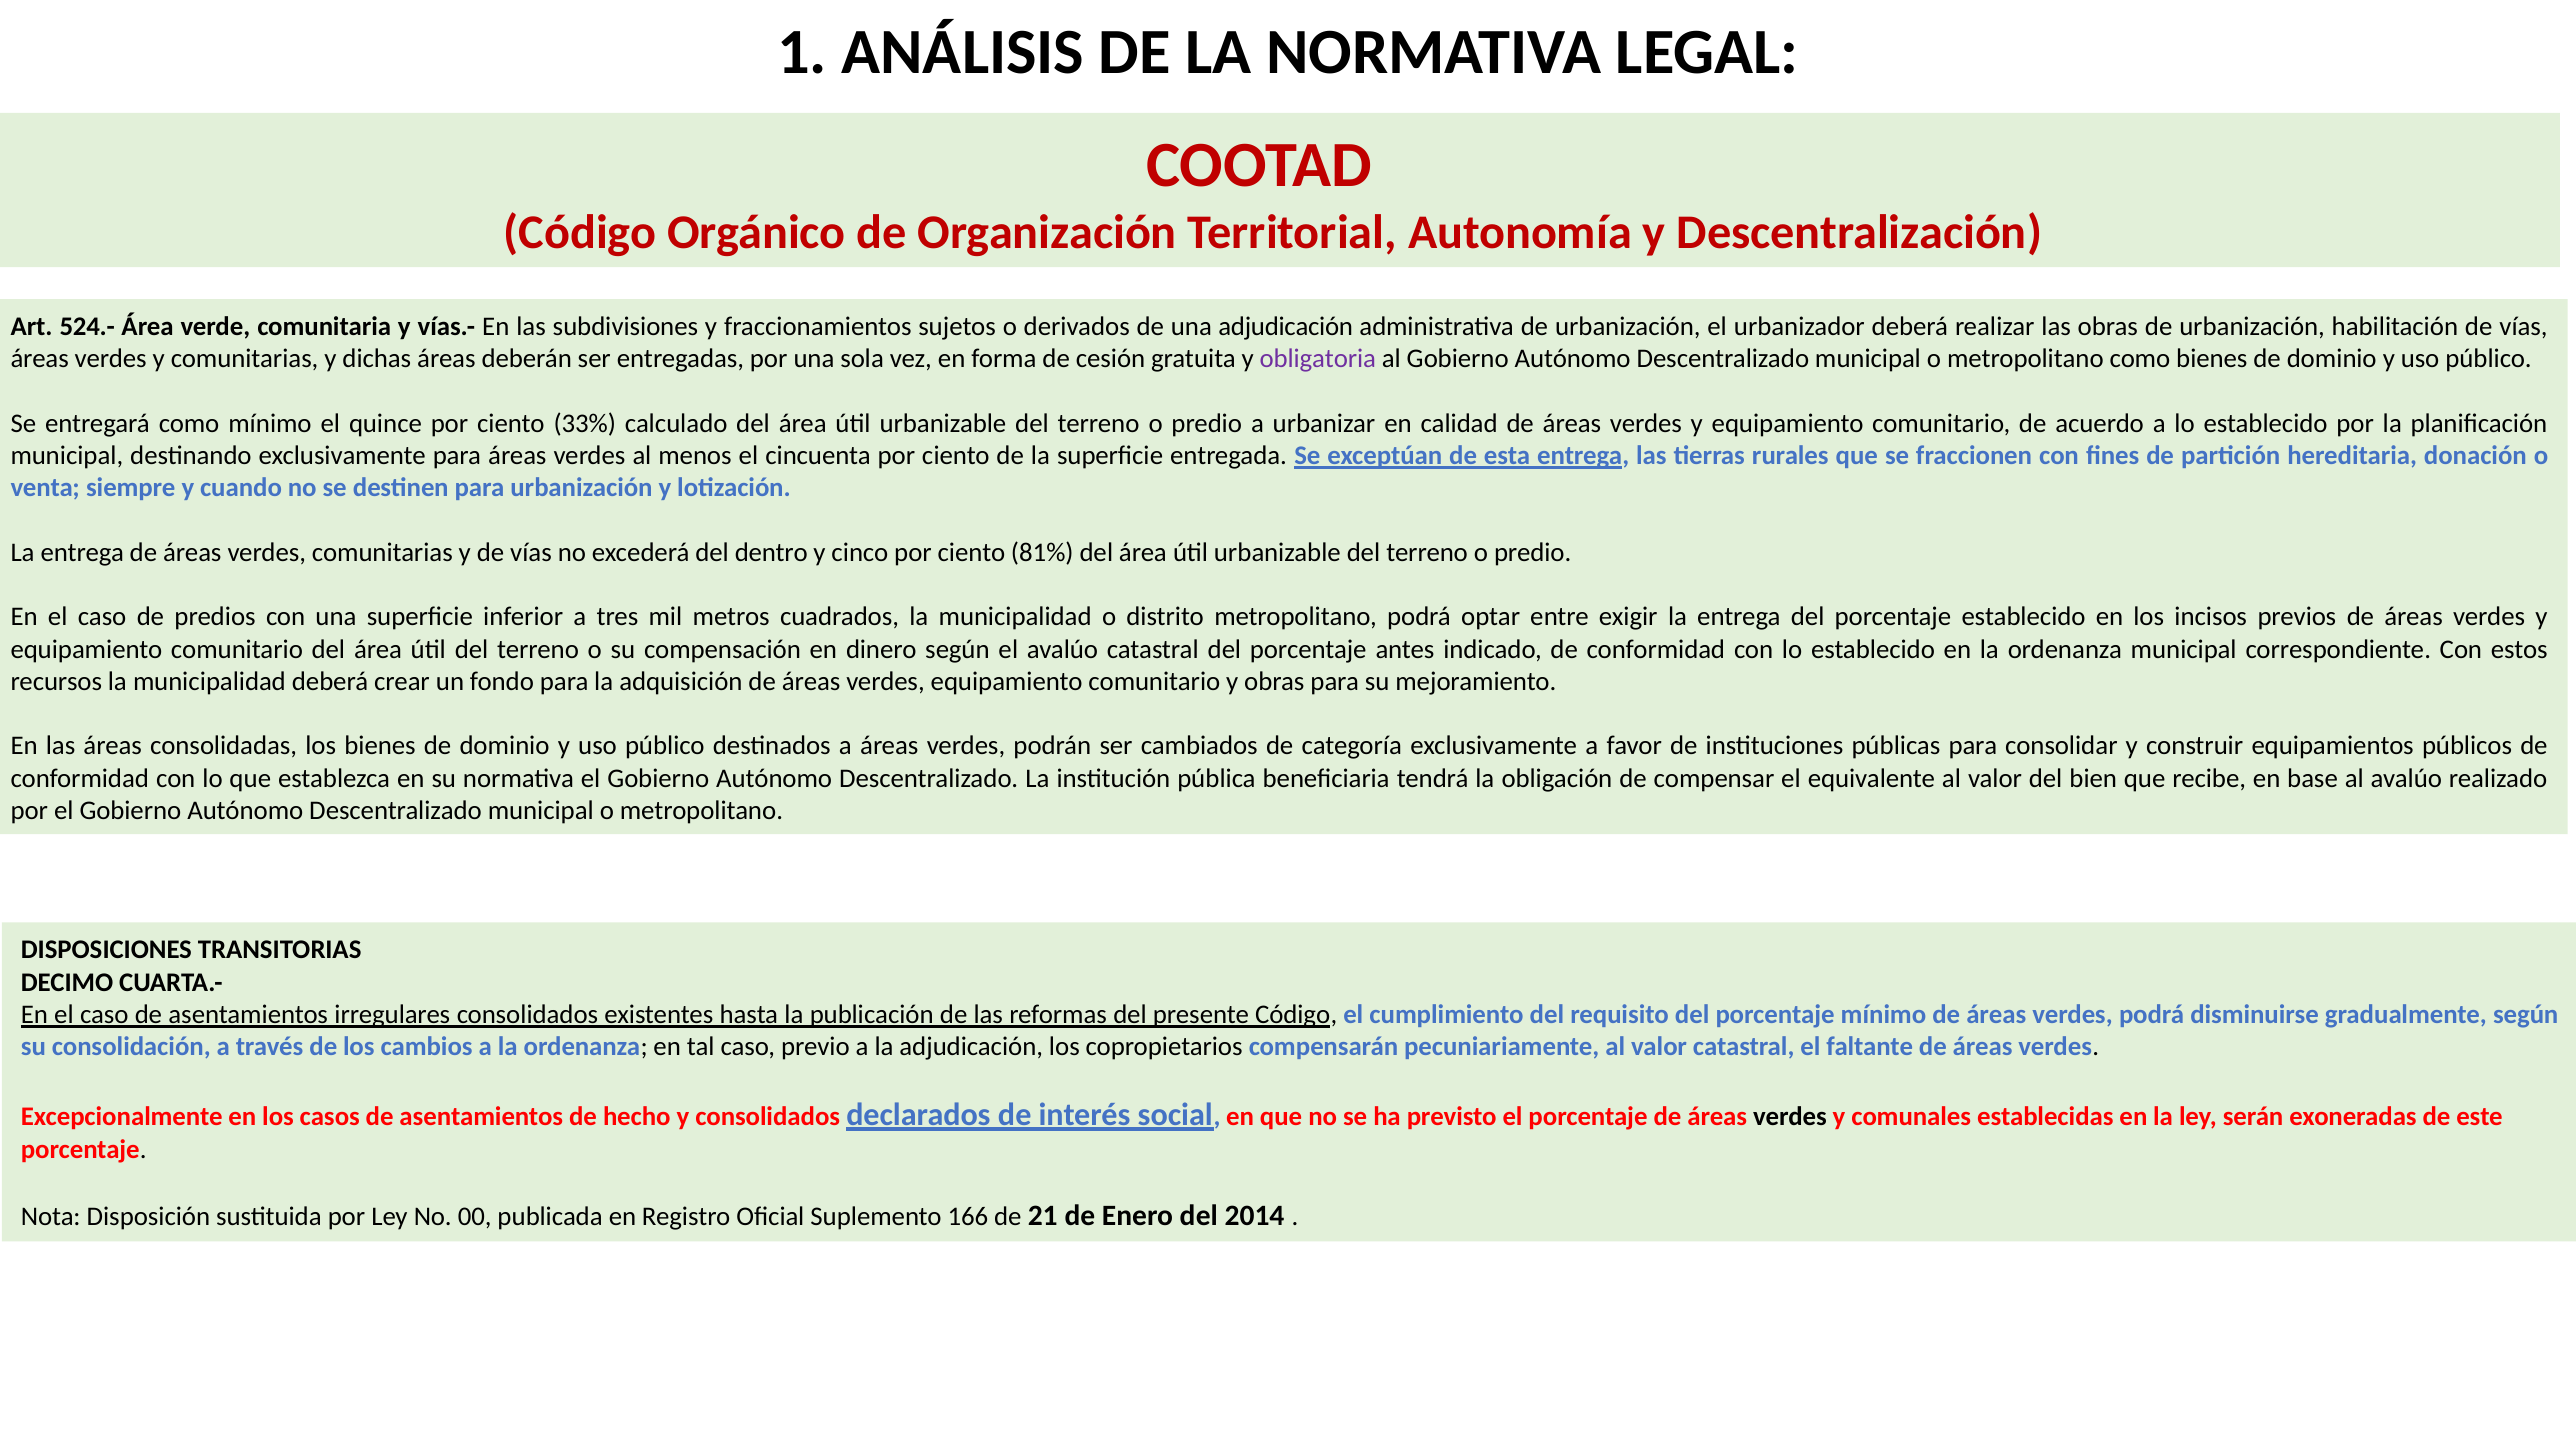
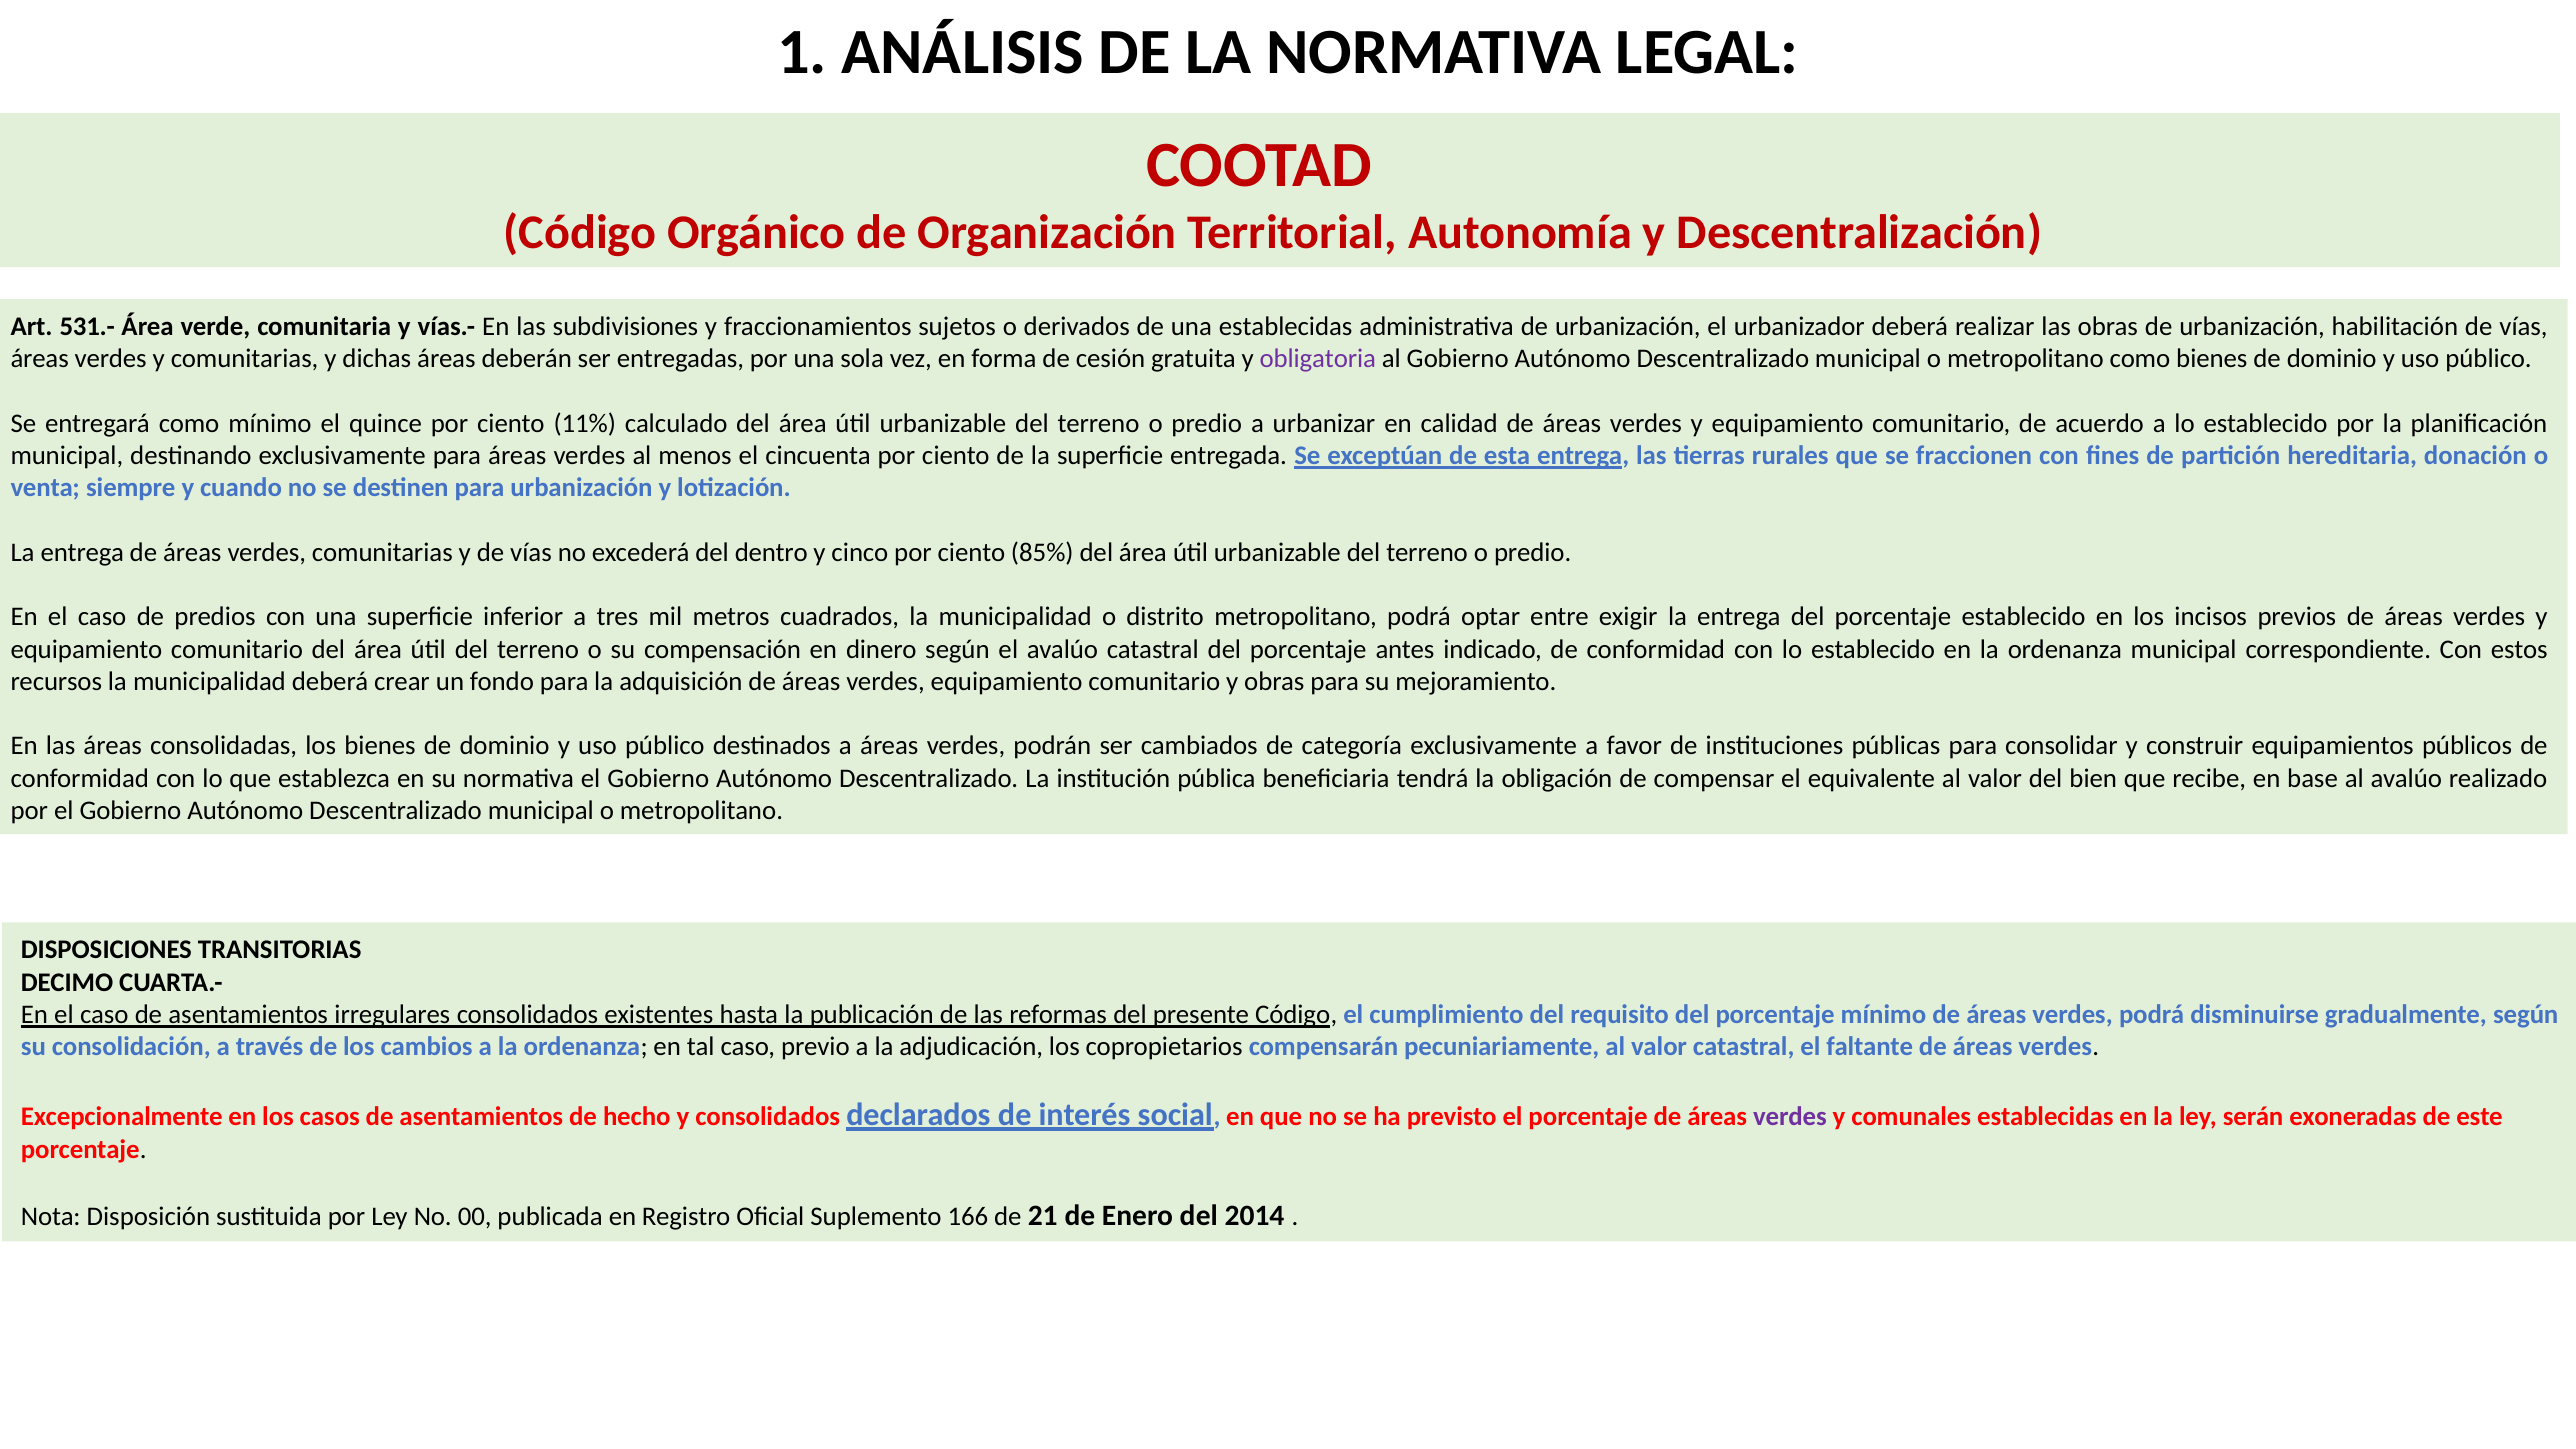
524.-: 524.- -> 531.-
una adjudicación: adjudicación -> establecidas
33%: 33% -> 11%
81%: 81% -> 85%
verdes at (1790, 1117) colour: black -> purple
